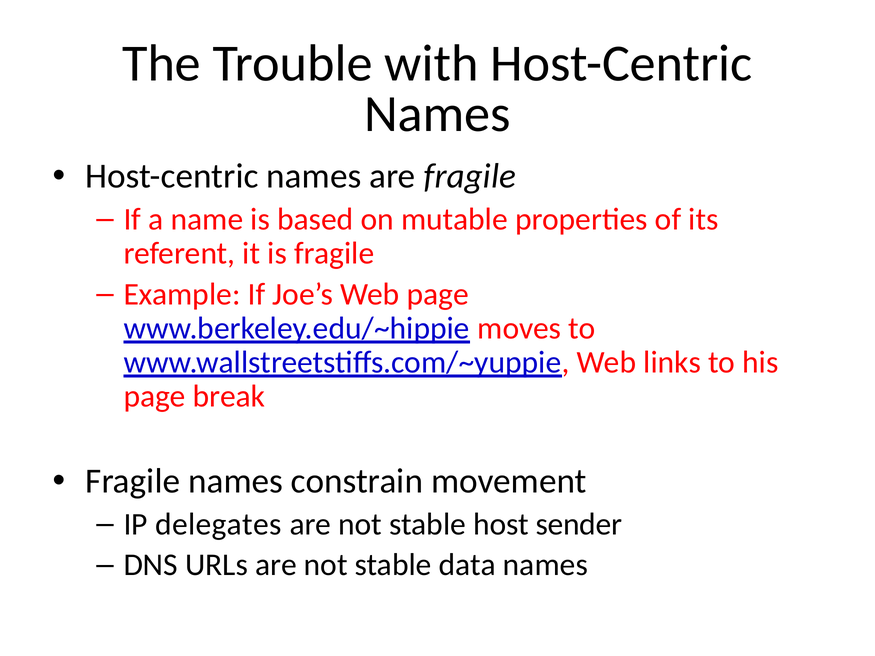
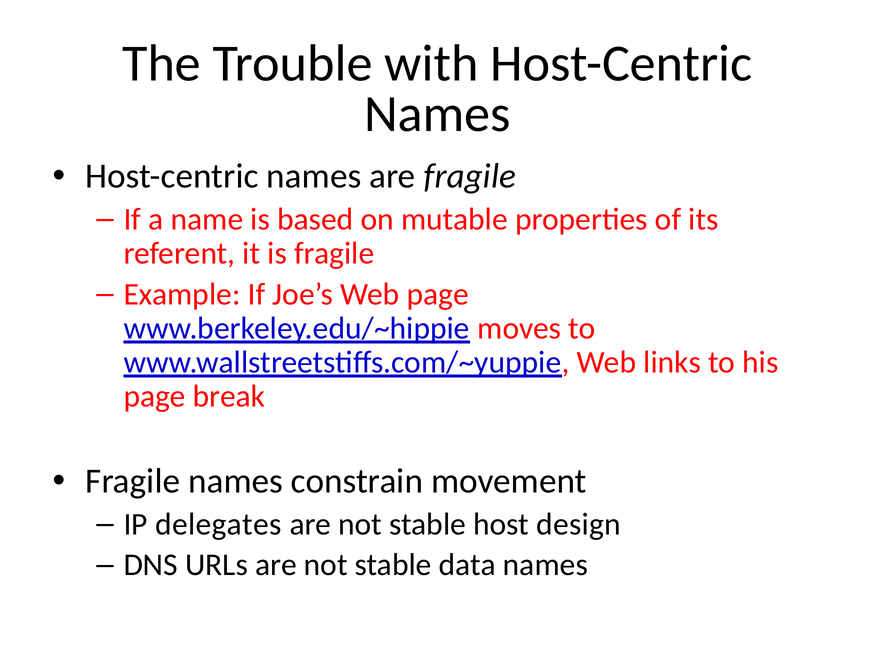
sender: sender -> design
